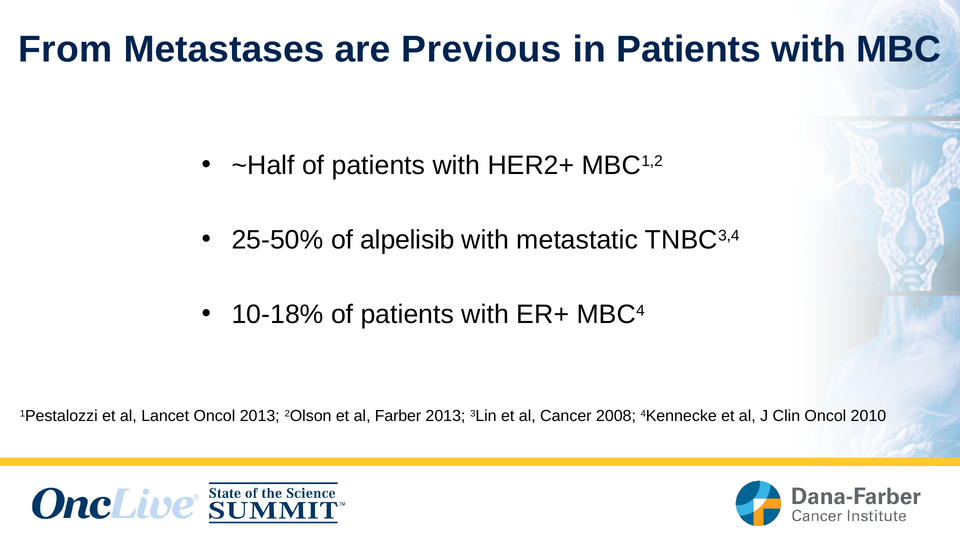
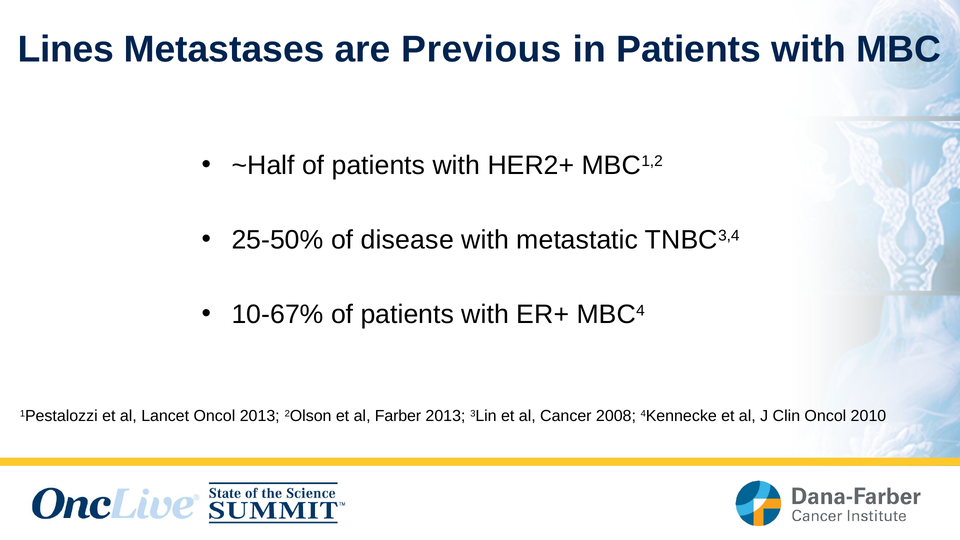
From: From -> Lines
alpelisib: alpelisib -> disease
10-18%: 10-18% -> 10-67%
